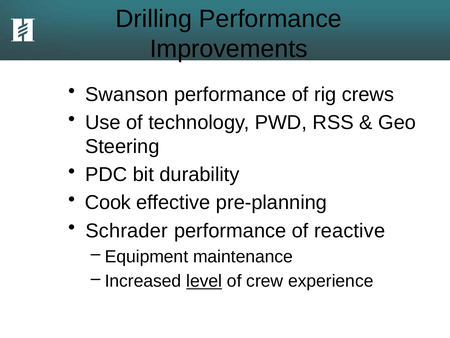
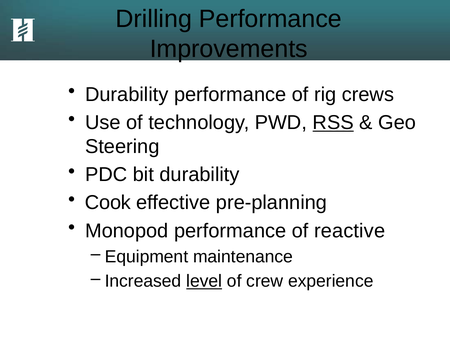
Swanson at (127, 94): Swanson -> Durability
RSS underline: none -> present
Schrader: Schrader -> Monopod
